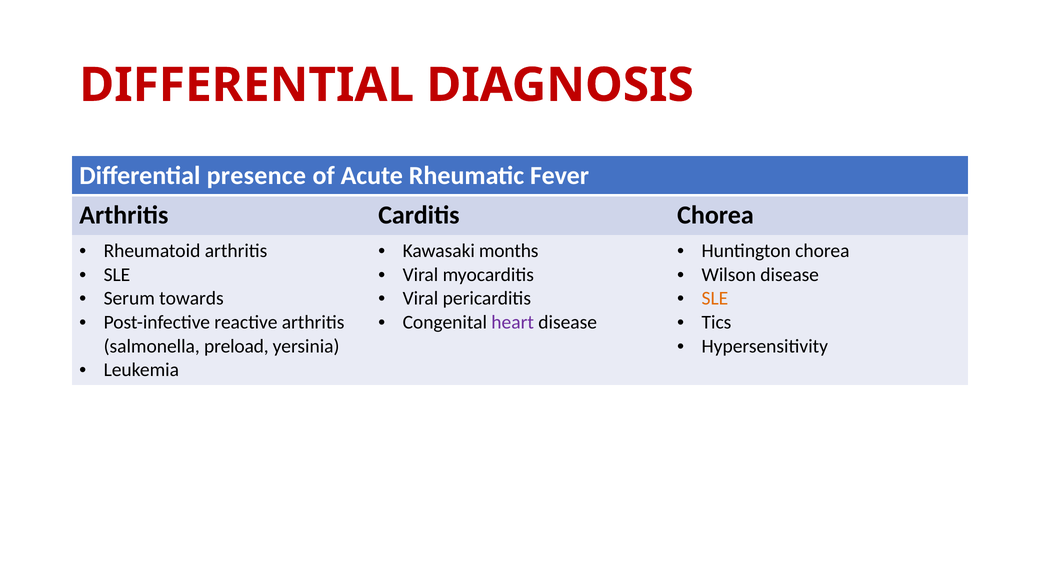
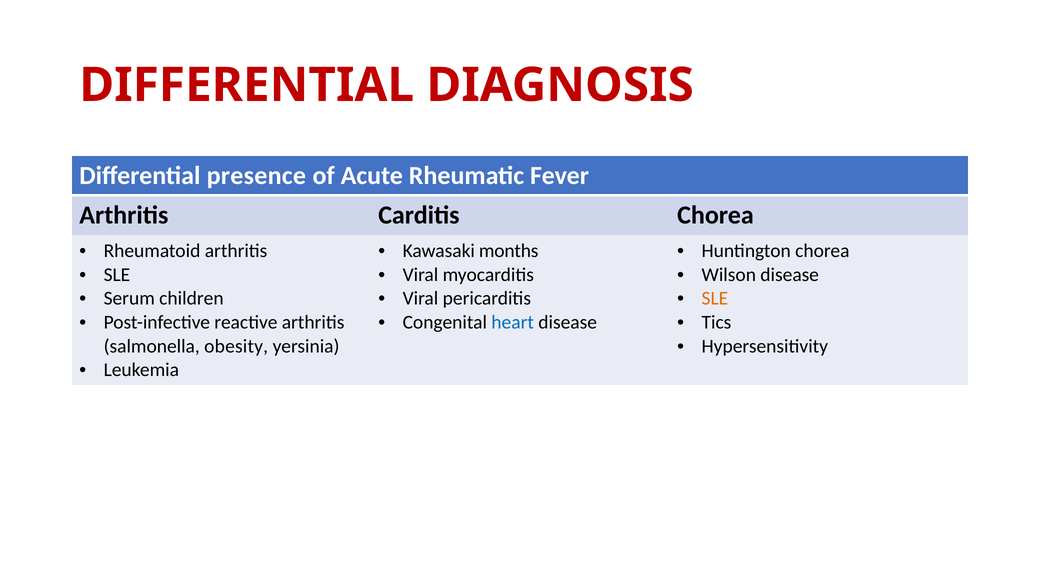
towards: towards -> children
heart colour: purple -> blue
preload: preload -> obesity
